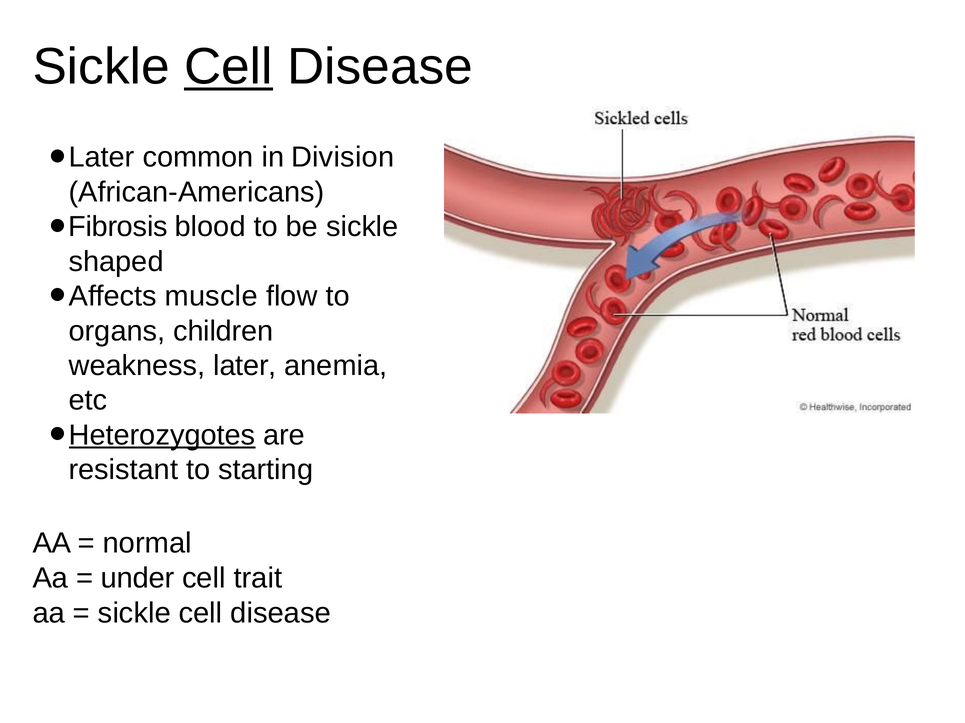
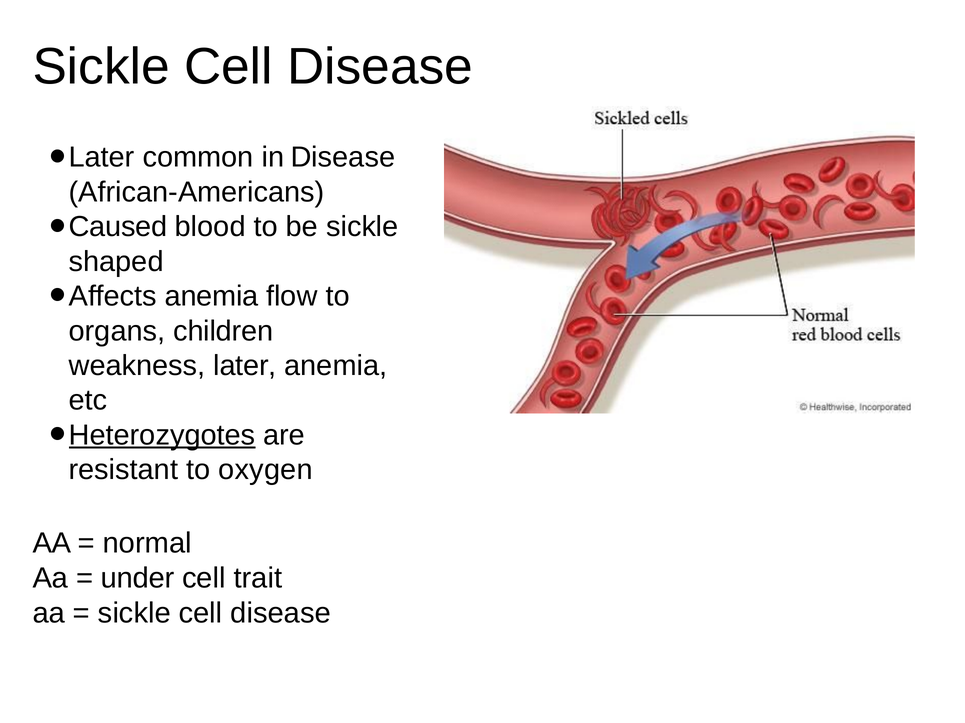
Cell at (229, 67) underline: present -> none
in Division: Division -> Disease
Fibrosis: Fibrosis -> Caused
Affects muscle: muscle -> anemia
starting: starting -> oxygen
